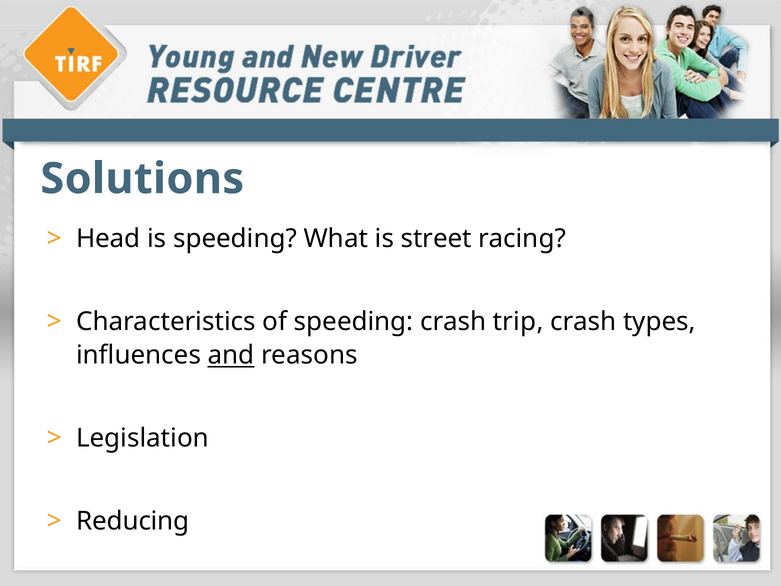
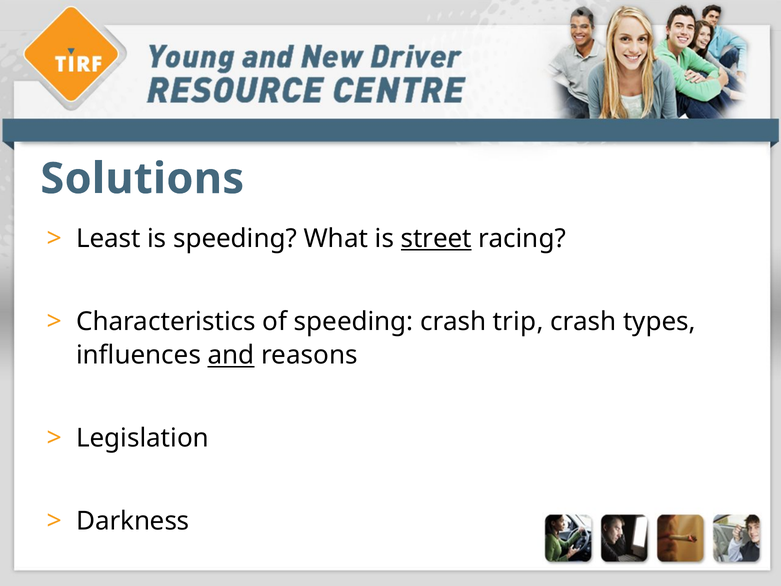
Head: Head -> Least
street underline: none -> present
Reducing: Reducing -> Darkness
